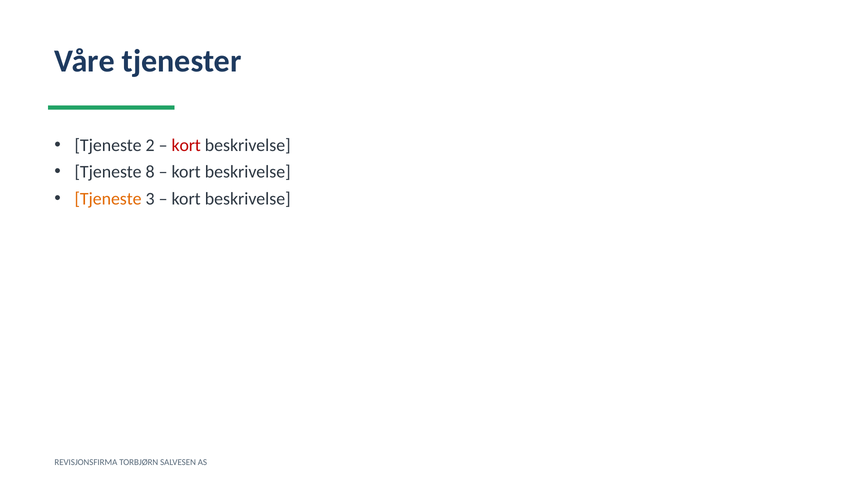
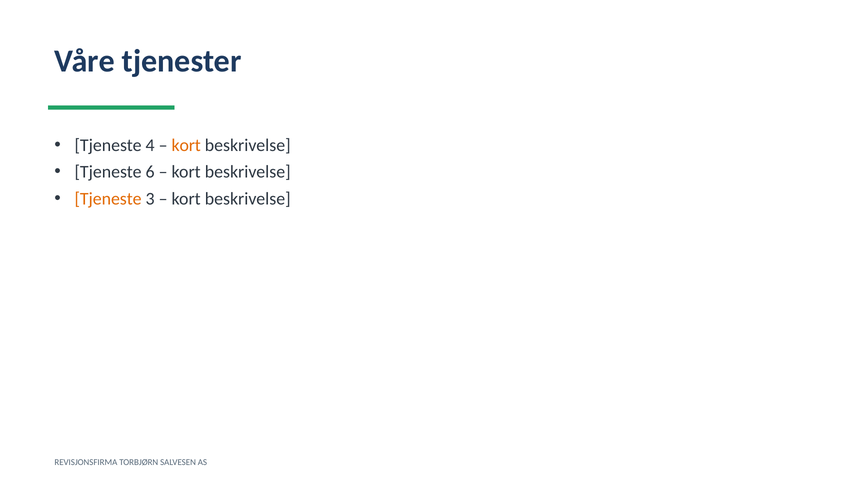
2: 2 -> 4
kort at (186, 145) colour: red -> orange
8: 8 -> 6
